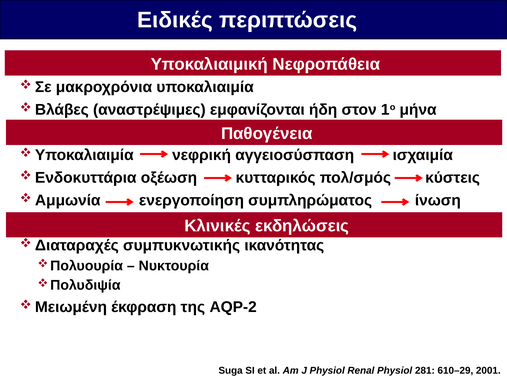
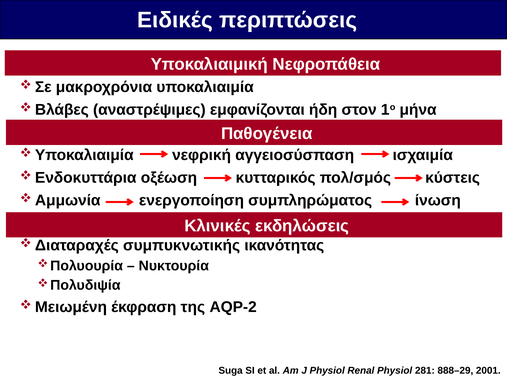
610–29: 610–29 -> 888–29
